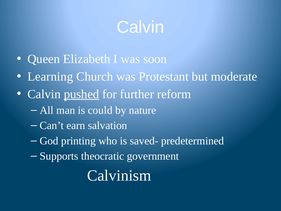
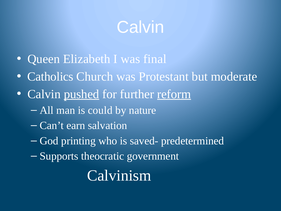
soon: soon -> final
Learning: Learning -> Catholics
reform underline: none -> present
